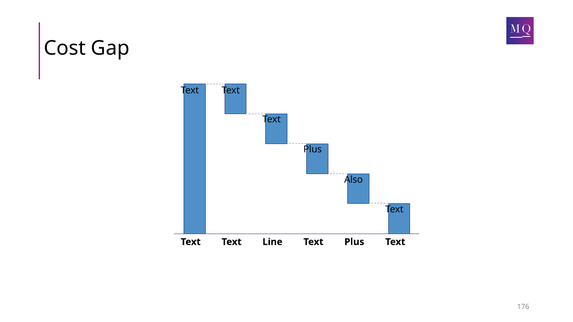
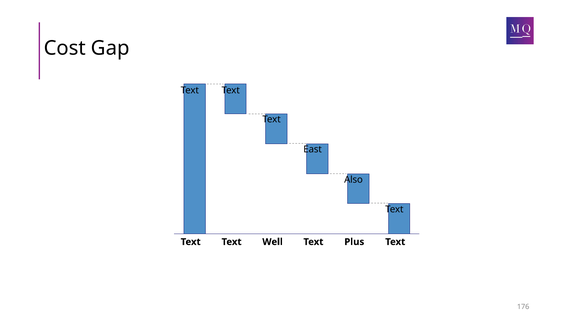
Plus at (313, 149): Plus -> East
Line: Line -> Well
